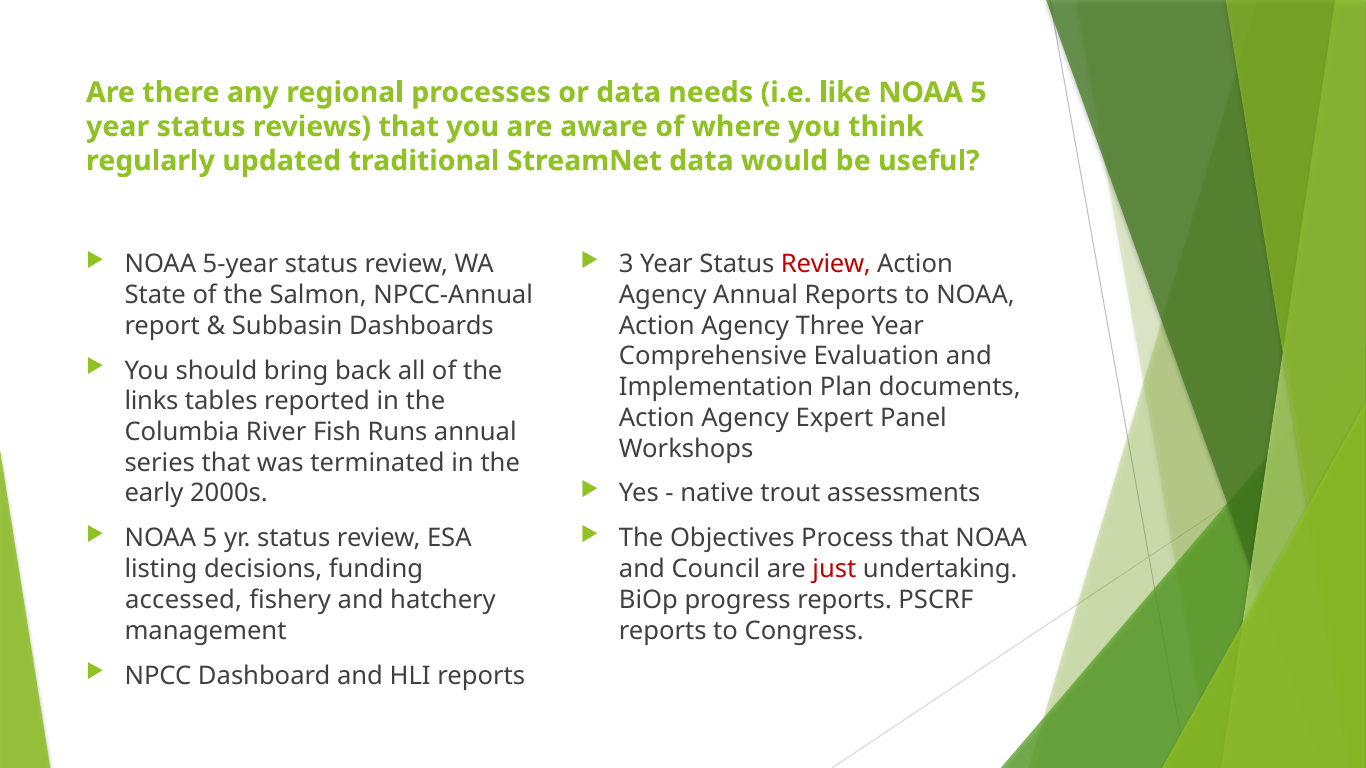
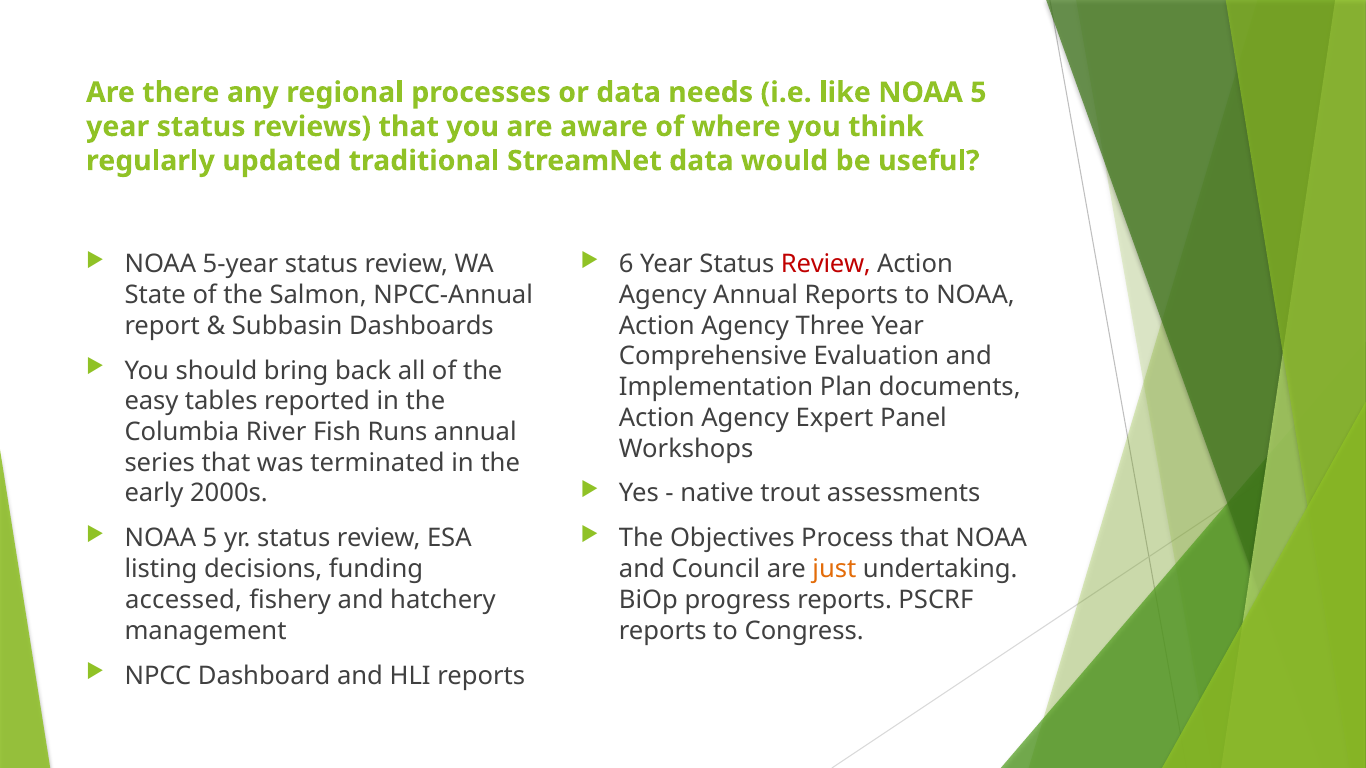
3: 3 -> 6
links: links -> easy
just colour: red -> orange
